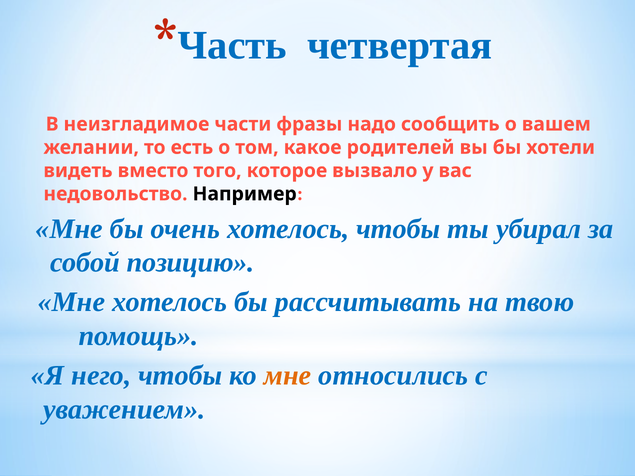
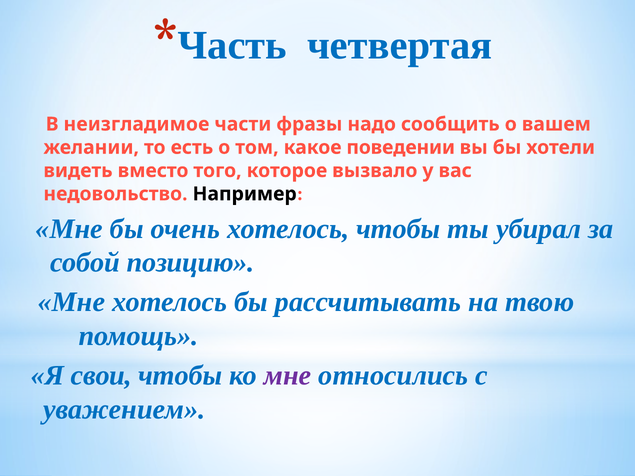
родителей: родителей -> поведении
него: него -> свои
мне at (288, 376) colour: orange -> purple
